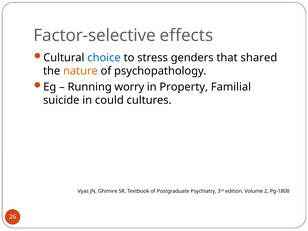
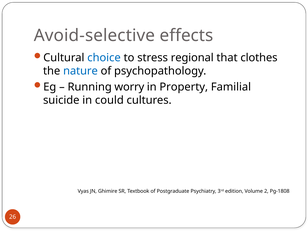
Factor-selective: Factor-selective -> Avoid-selective
genders: genders -> regional
shared: shared -> clothes
nature colour: orange -> blue
